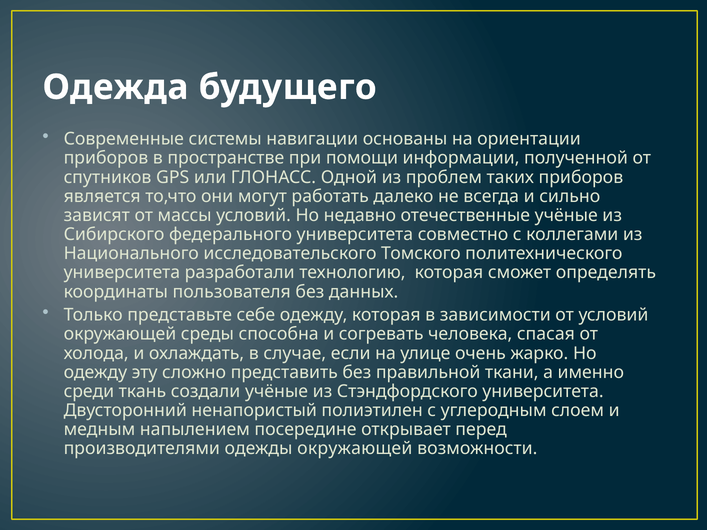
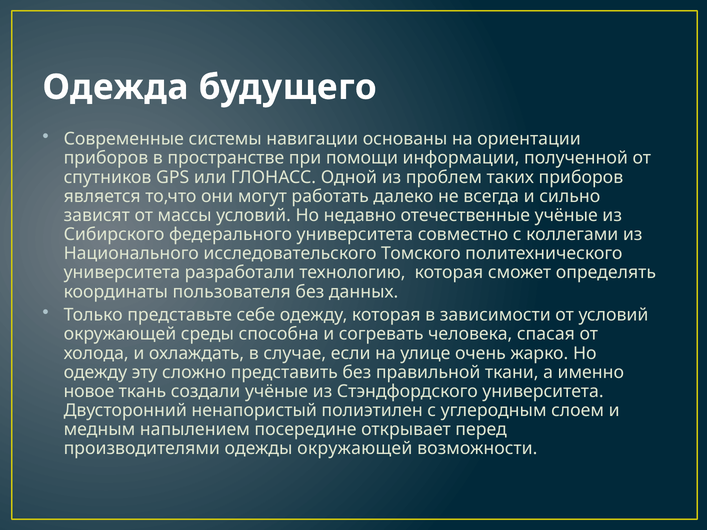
среди: среди -> новое
